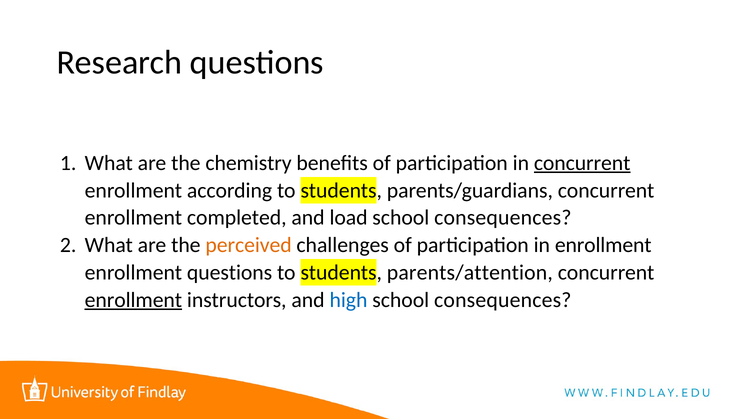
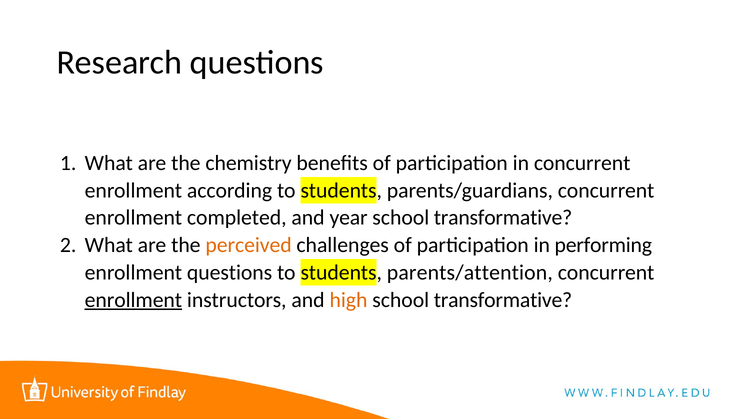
concurrent at (582, 163) underline: present -> none
load: load -> year
consequences at (503, 218): consequences -> transformative
in enrollment: enrollment -> performing
high colour: blue -> orange
consequences at (503, 300): consequences -> transformative
